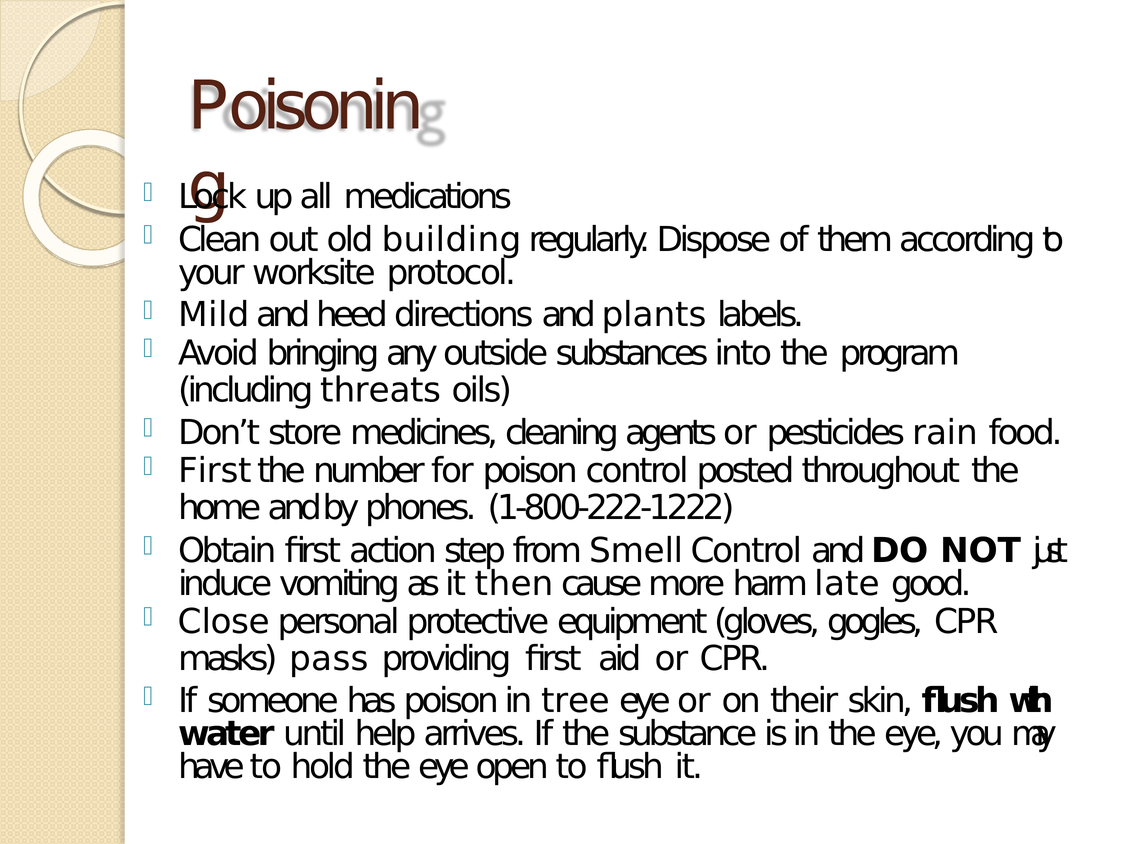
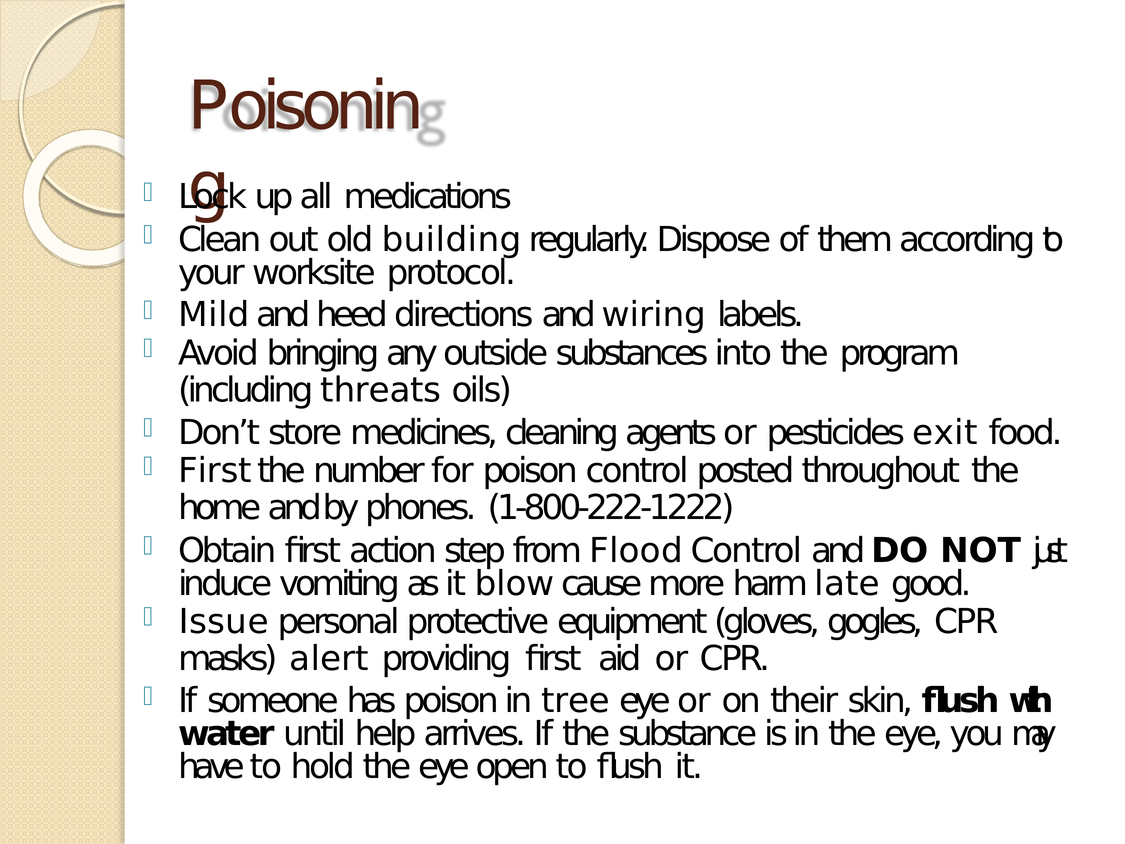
plants: plants -> wiring
rain: rain -> exit
Smell: Smell -> Flood
then: then -> blow
Close: Close -> Issue
pass: pass -> alert
